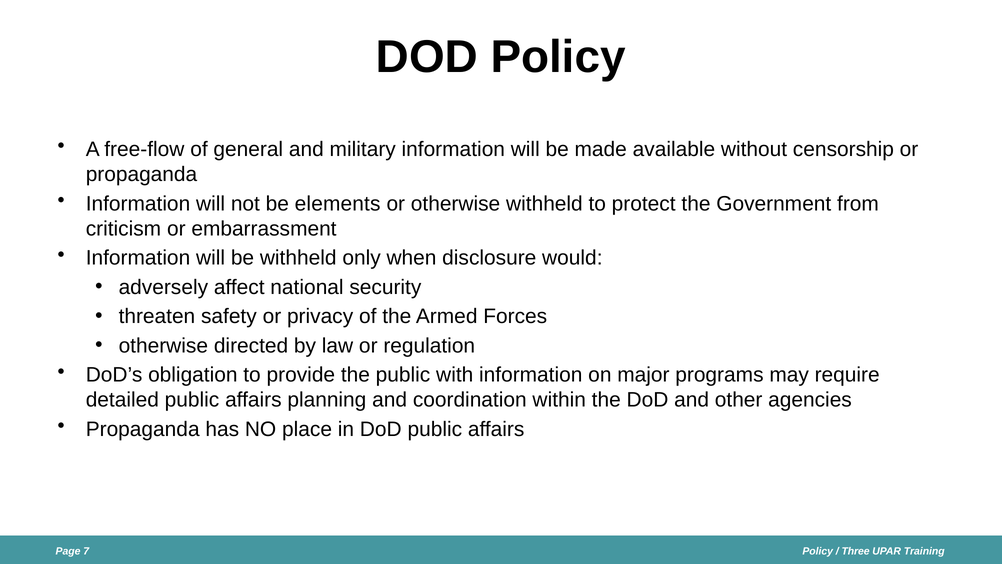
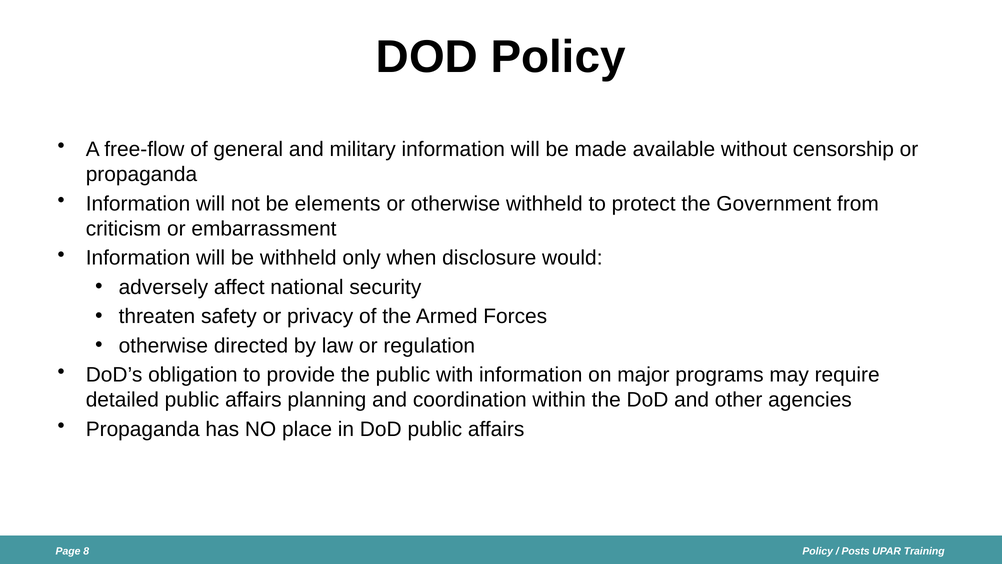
7: 7 -> 8
Three: Three -> Posts
